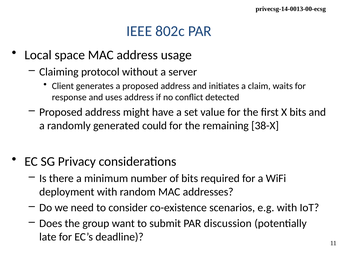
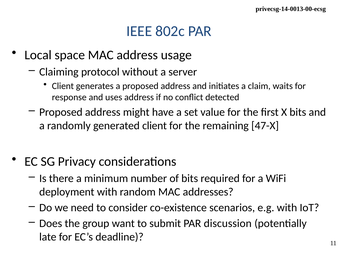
generated could: could -> client
38-X: 38-X -> 47-X
